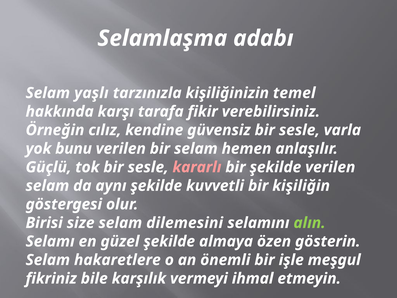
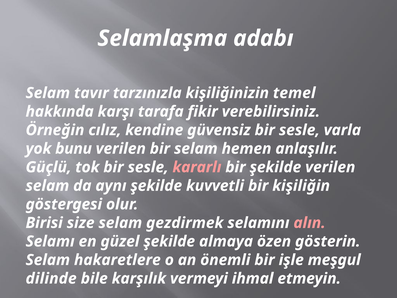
yaşlı: yaşlı -> tavır
dilemesini: dilemesini -> gezdirmek
alın colour: light green -> pink
fikriniz: fikriniz -> dilinde
